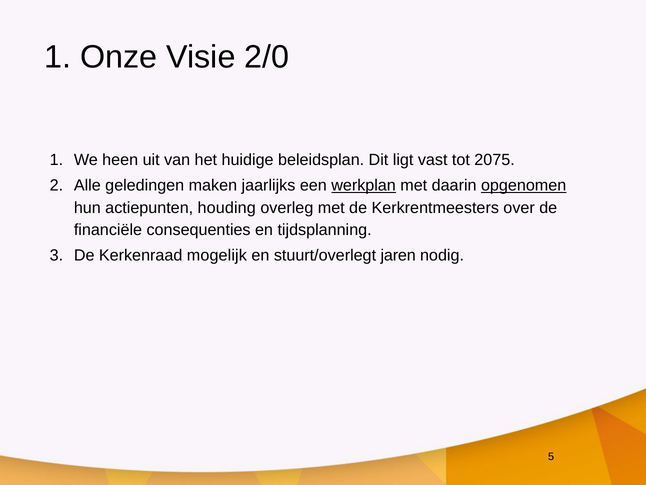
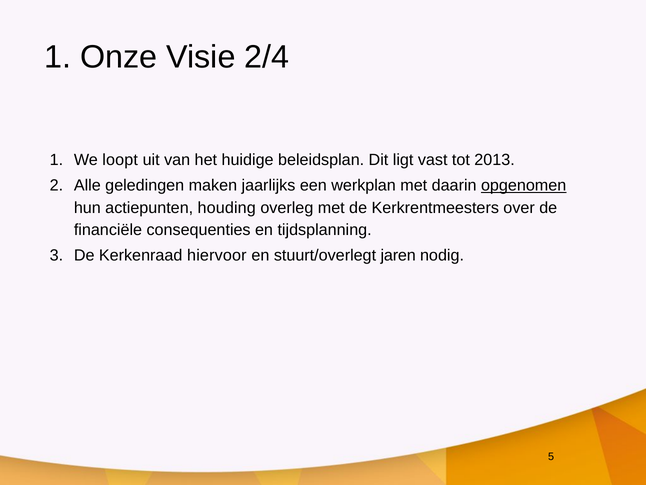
2/0: 2/0 -> 2/4
heen: heen -> loopt
2075: 2075 -> 2013
werkplan underline: present -> none
mogelijk: mogelijk -> hiervoor
